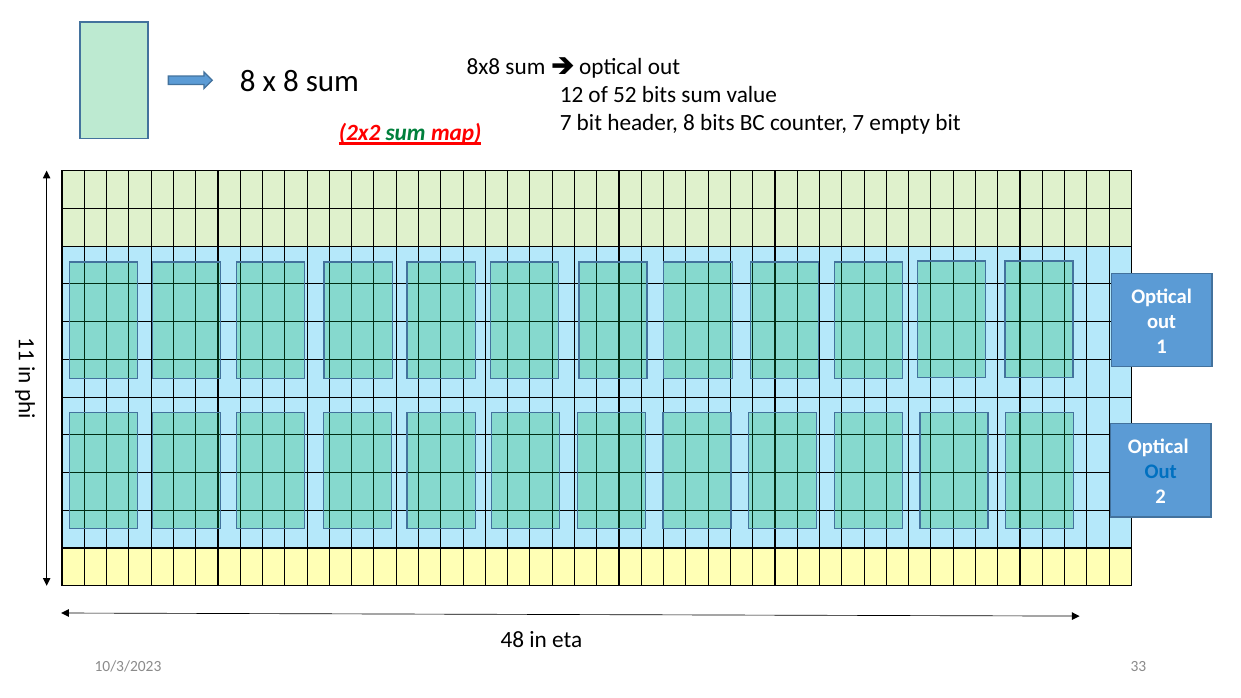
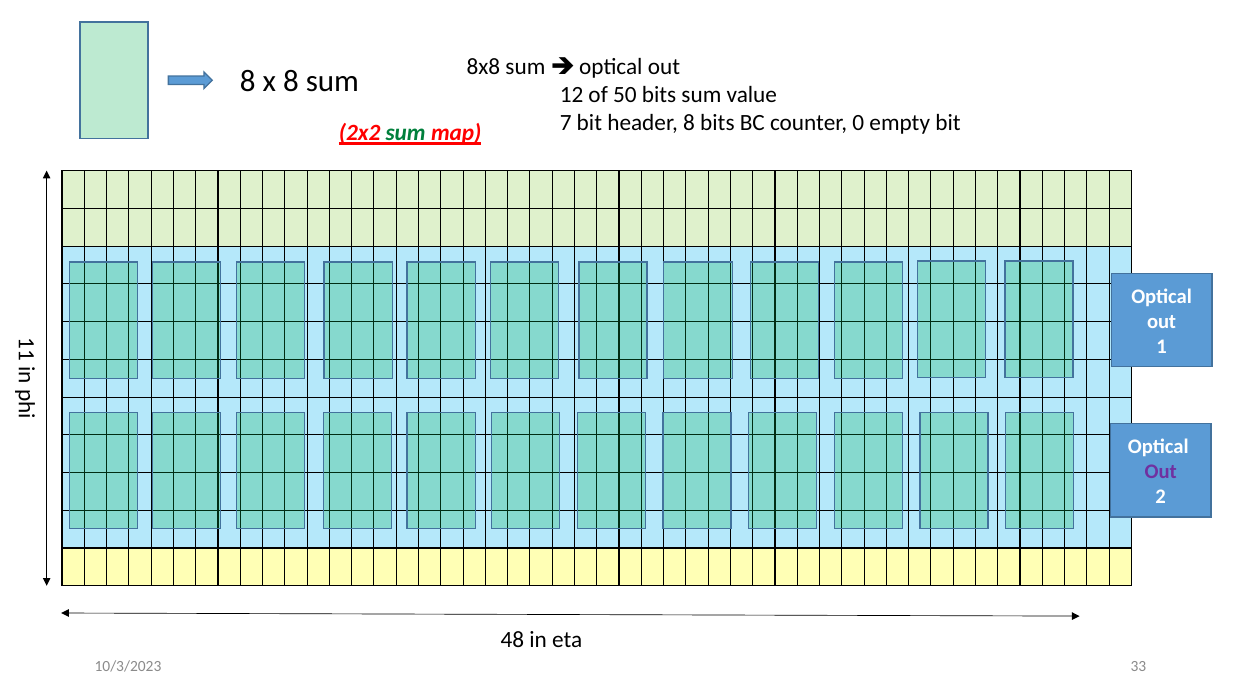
52: 52 -> 50
counter 7: 7 -> 0
Out at (1161, 472) colour: blue -> purple
